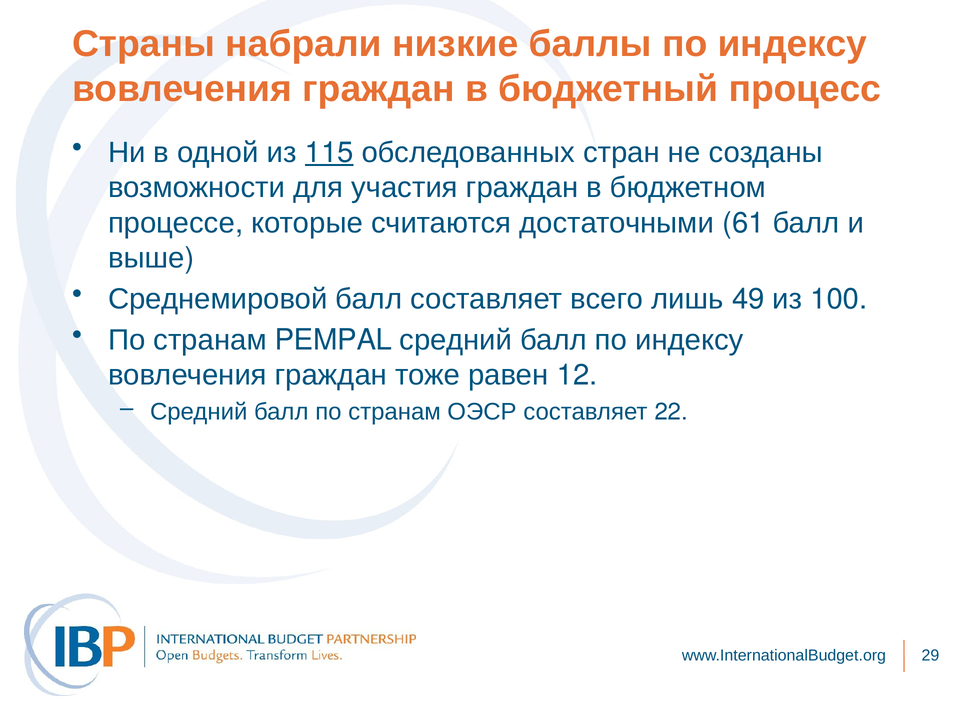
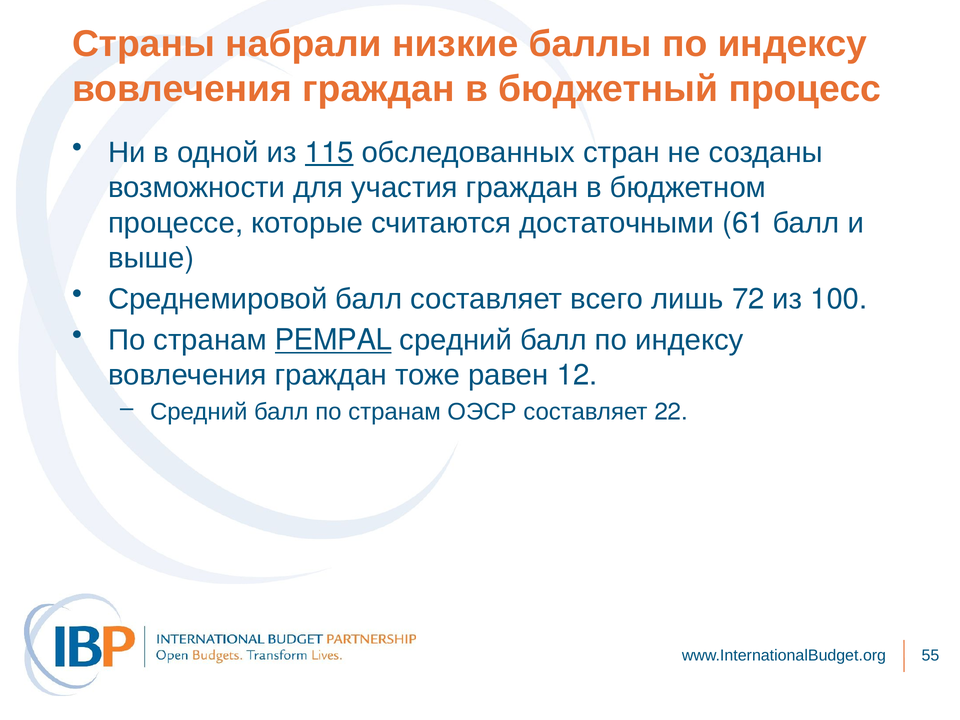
49: 49 -> 72
PEMPAL underline: none -> present
29: 29 -> 55
